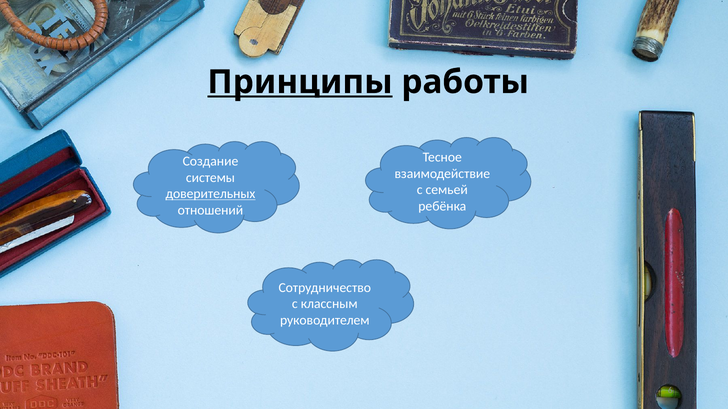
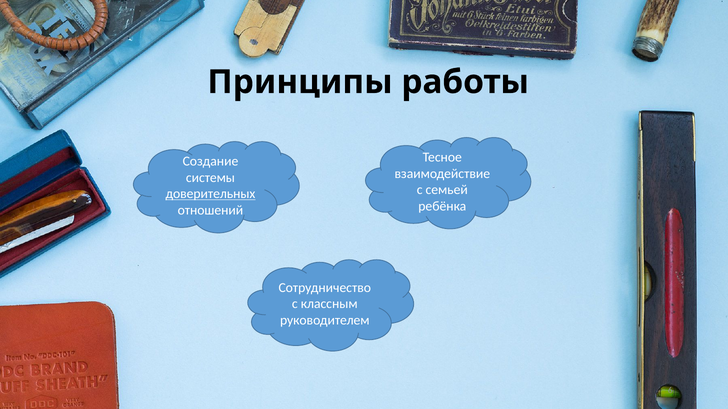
Принципы underline: present -> none
